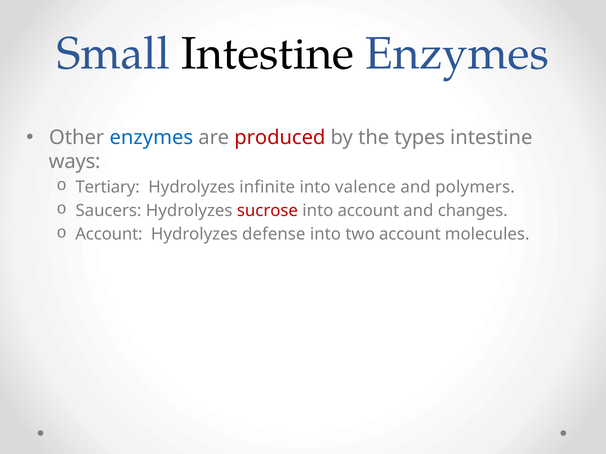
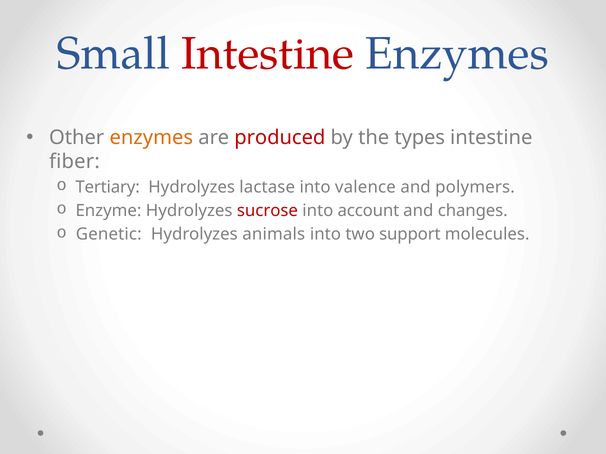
Intestine at (268, 54) colour: black -> red
enzymes at (151, 138) colour: blue -> orange
ways: ways -> fiber
infinite: infinite -> lactase
Saucers: Saucers -> Enzyme
Account at (109, 235): Account -> Genetic
defense: defense -> animals
two account: account -> support
